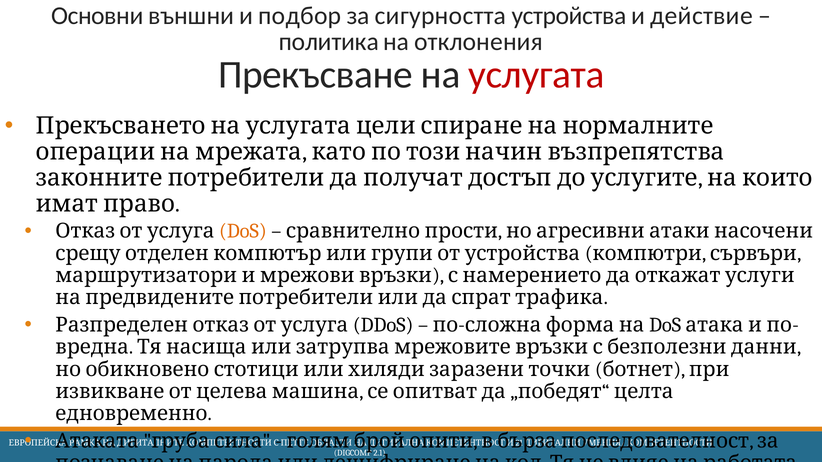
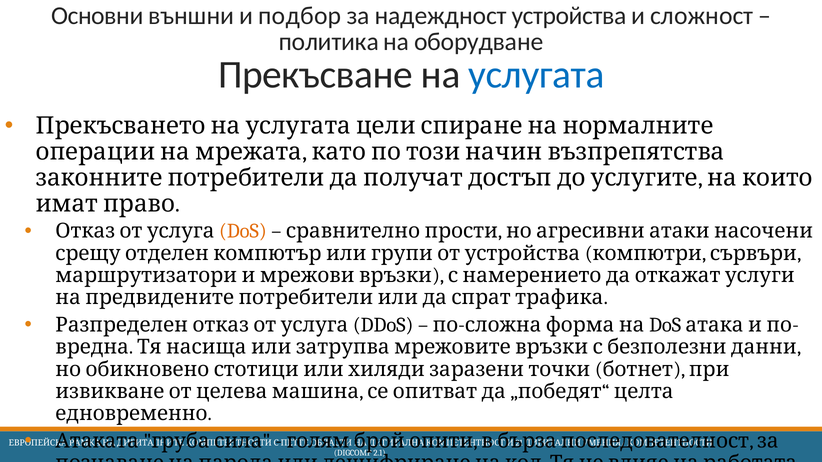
сигурността: сигурността -> надеждност
действие: действие -> сложност
отклонения: отклонения -> оборудване
услугата colour: red -> blue
